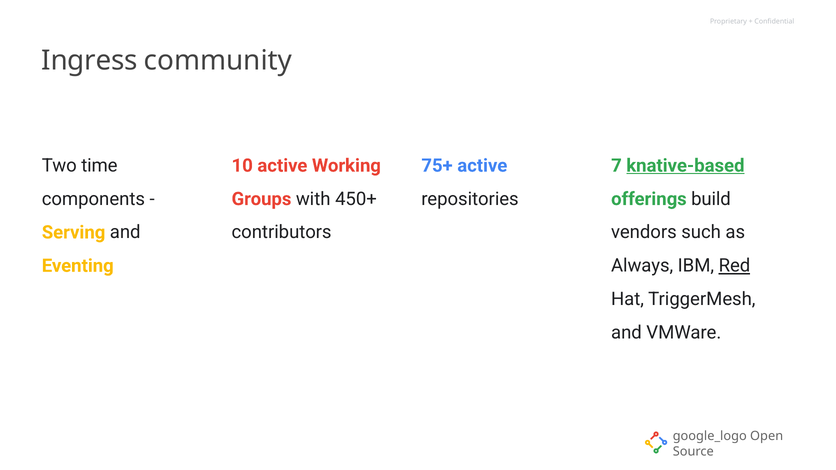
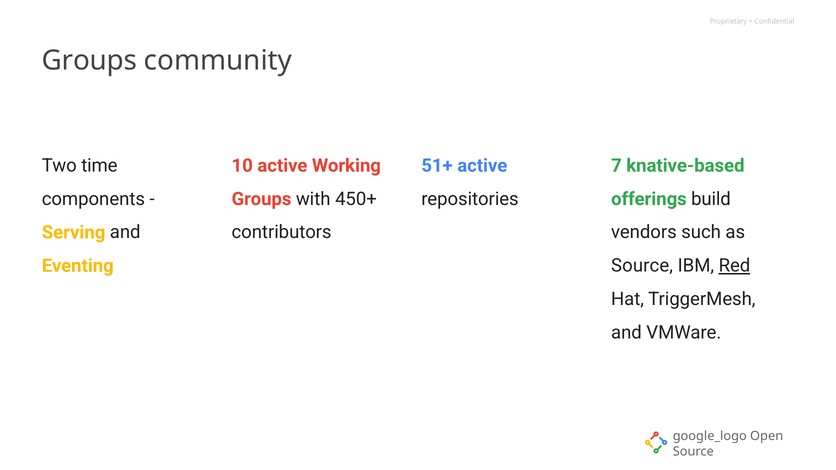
Ingress at (89, 60): Ingress -> Groups
75+: 75+ -> 51+
knative-based underline: present -> none
Always at (642, 266): Always -> Source
